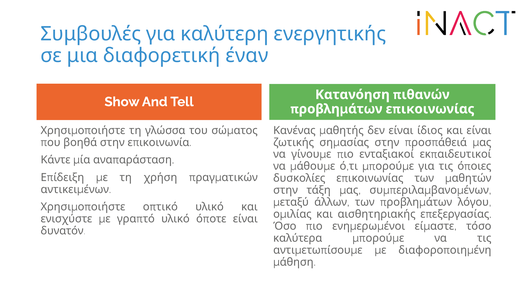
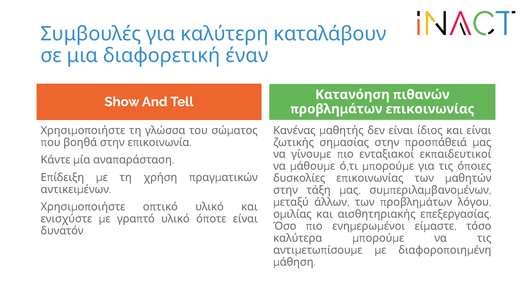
ενεργητικής: ενεργητικής -> καταλάβουν
